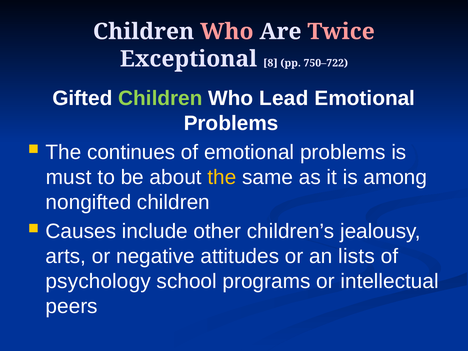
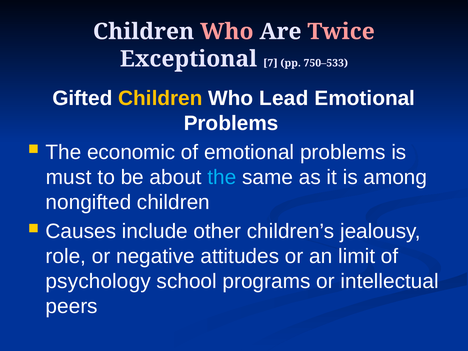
8: 8 -> 7
750–722: 750–722 -> 750–533
Children at (160, 98) colour: light green -> yellow
continues: continues -> economic
the at (222, 177) colour: yellow -> light blue
arts: arts -> role
lists: lists -> limit
